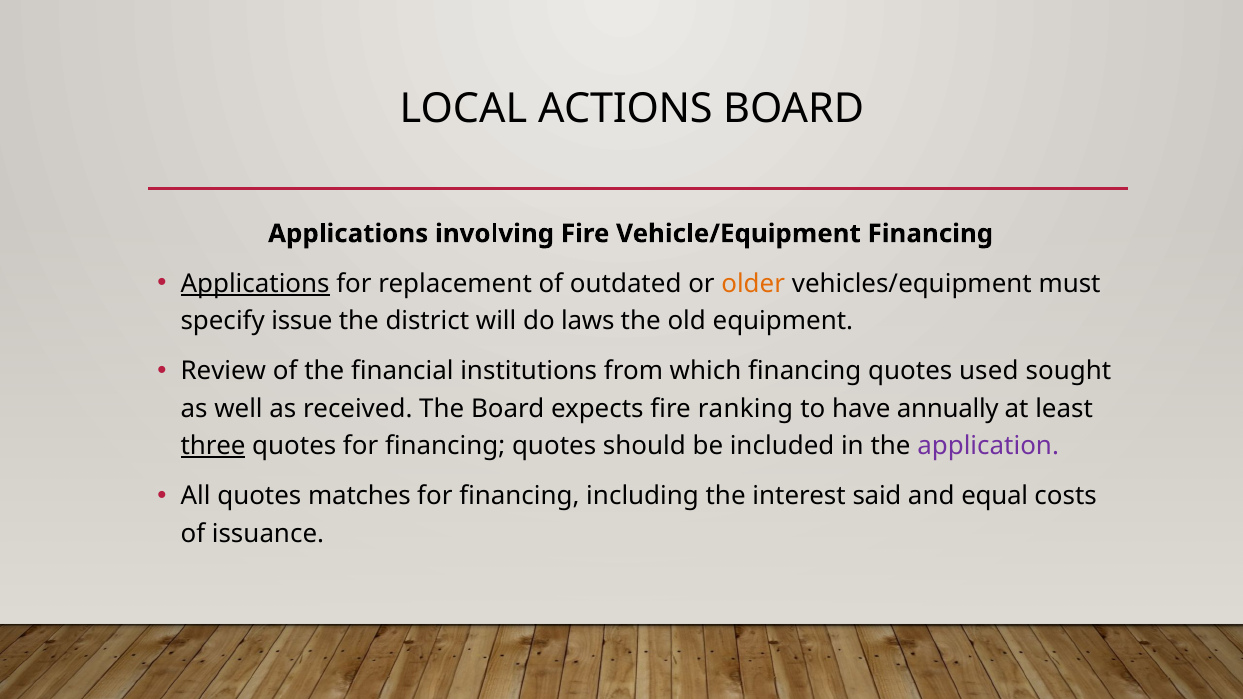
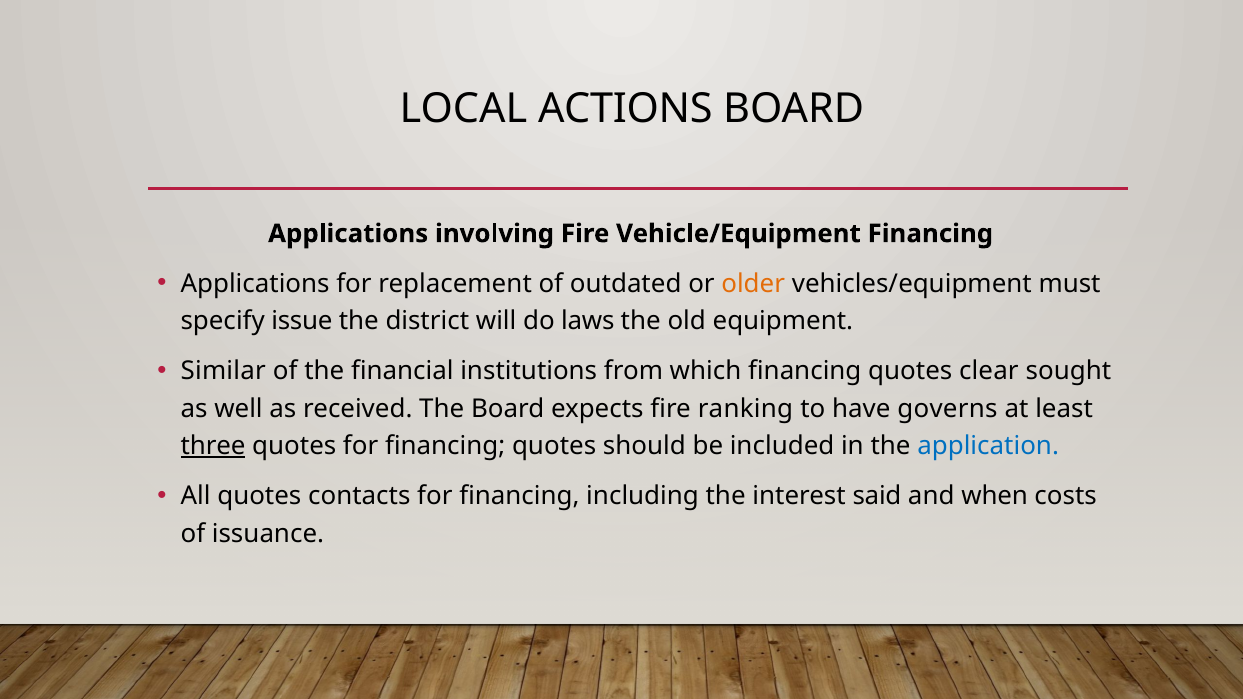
Applications at (255, 284) underline: present -> none
Review: Review -> Similar
used: used -> clear
annually: annually -> governs
application colour: purple -> blue
matches: matches -> contacts
equal: equal -> when
